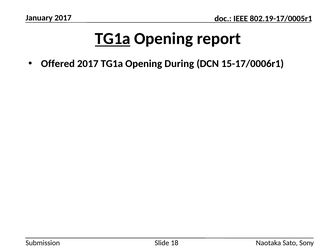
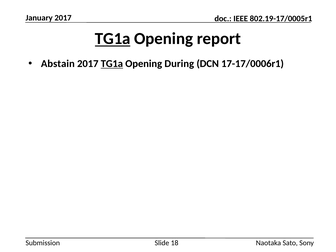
Offered: Offered -> Abstain
TG1a at (112, 64) underline: none -> present
15-17/0006r1: 15-17/0006r1 -> 17-17/0006r1
